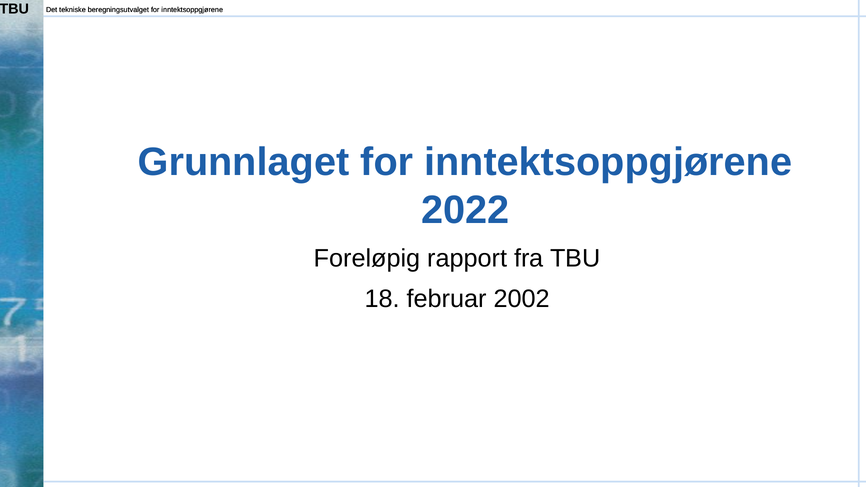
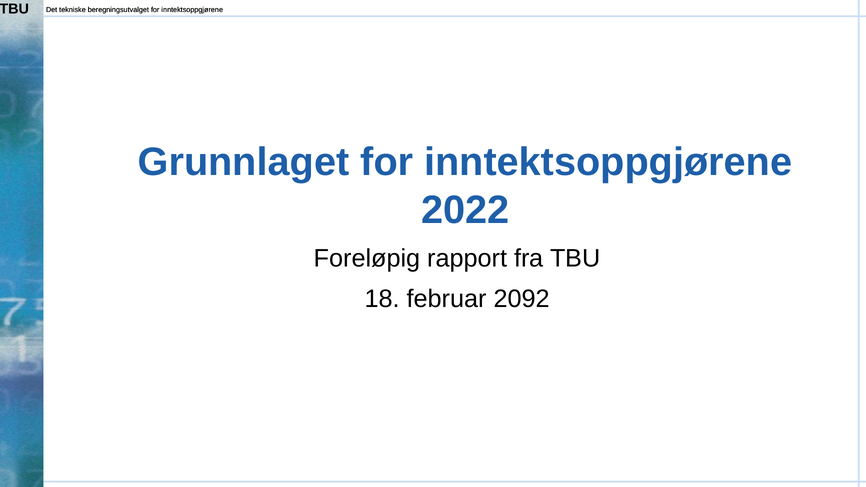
2002: 2002 -> 2092
